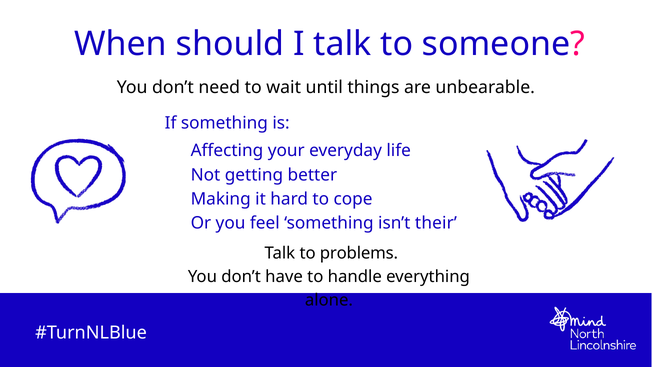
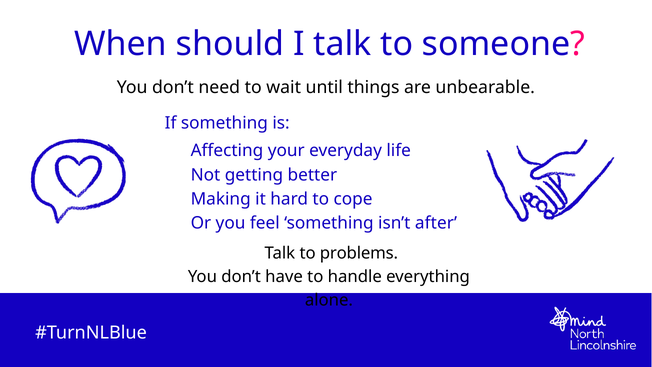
their: their -> after
